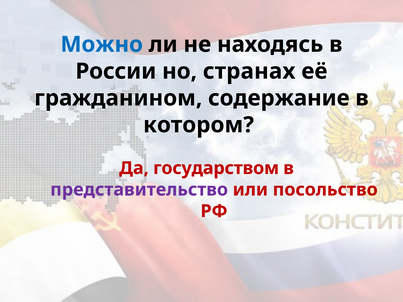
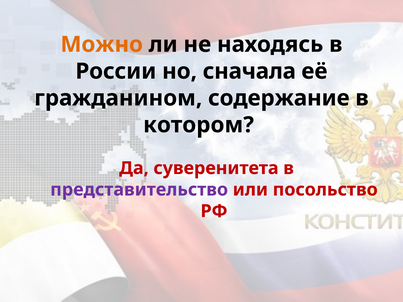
Можно colour: blue -> orange
странах: странах -> сначала
государством: государством -> суверенитета
